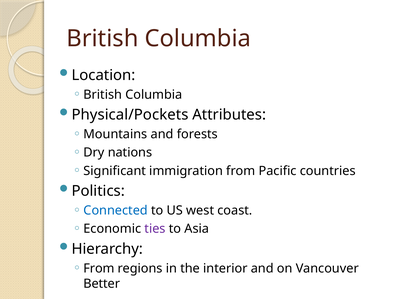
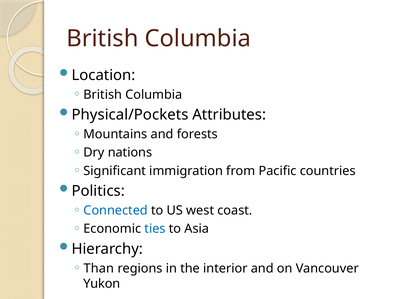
ties colour: purple -> blue
From at (99, 268): From -> Than
Better: Better -> Yukon
